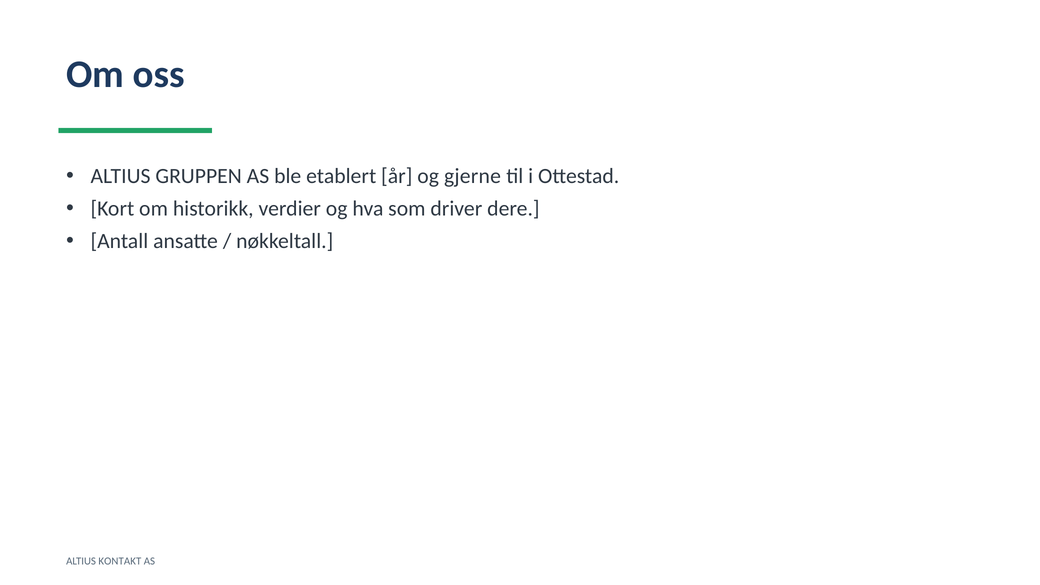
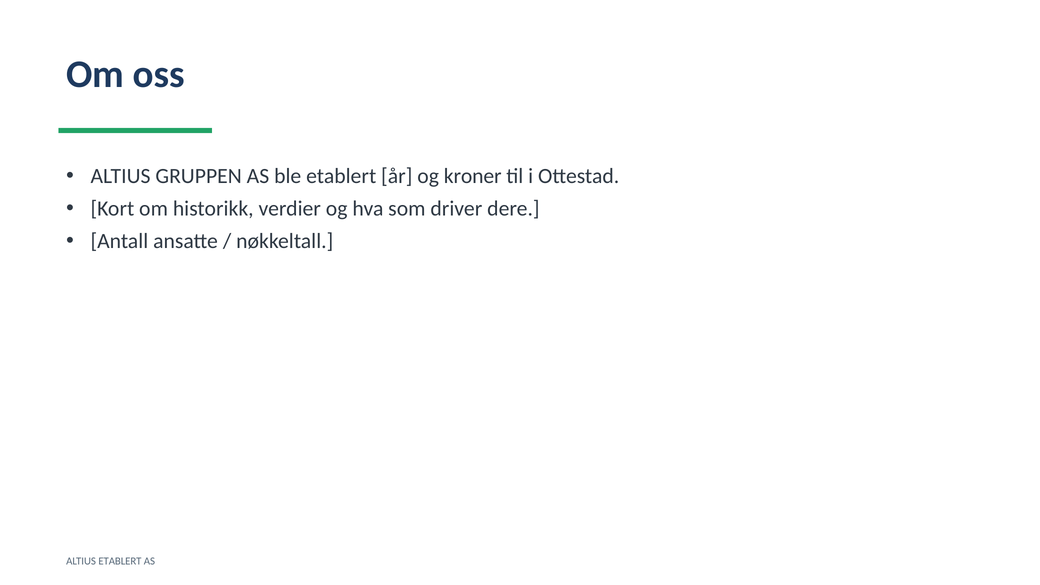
gjerne: gjerne -> kroner
ALTIUS KONTAKT: KONTAKT -> ETABLERT
